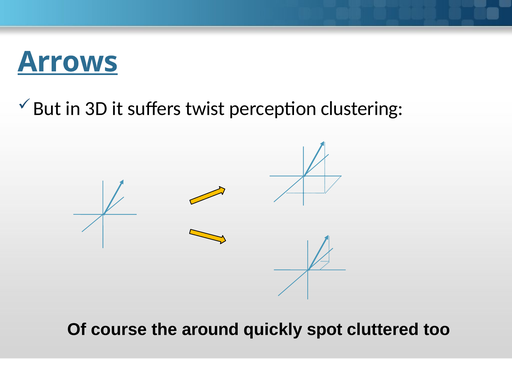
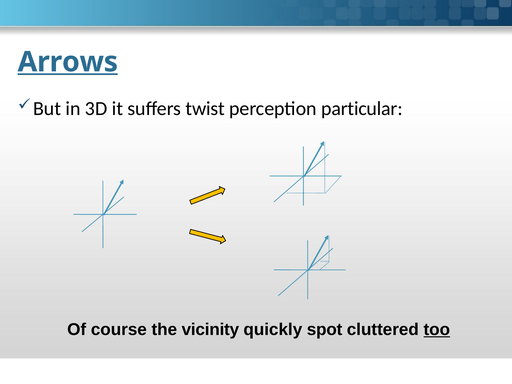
clustering: clustering -> particular
around: around -> vicinity
too underline: none -> present
